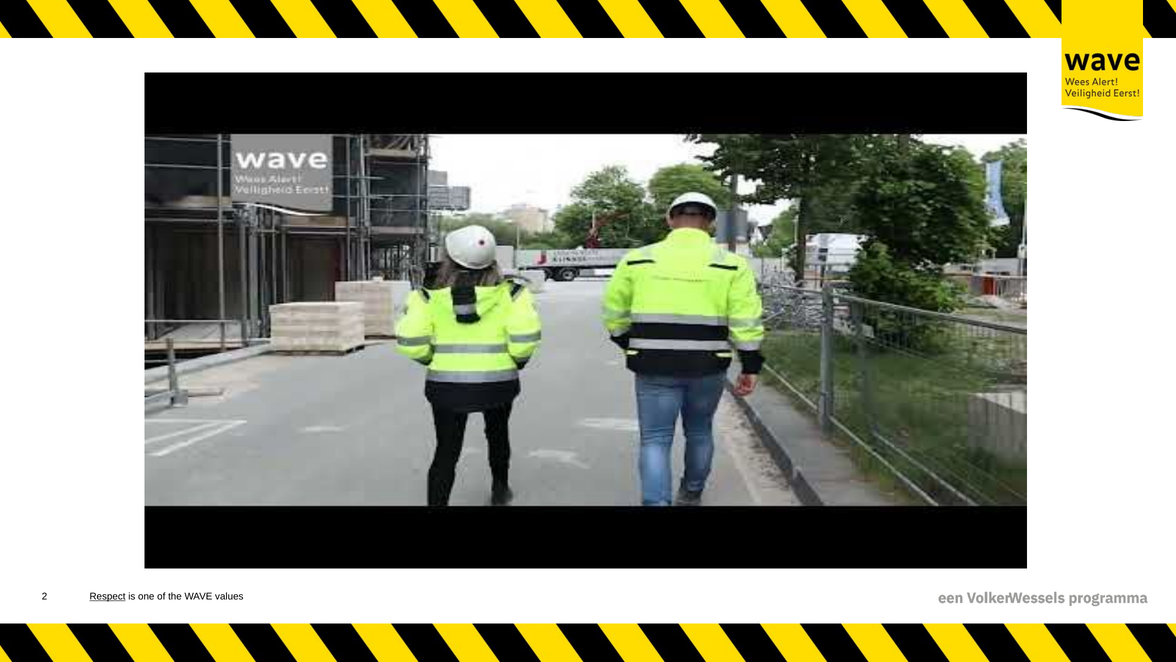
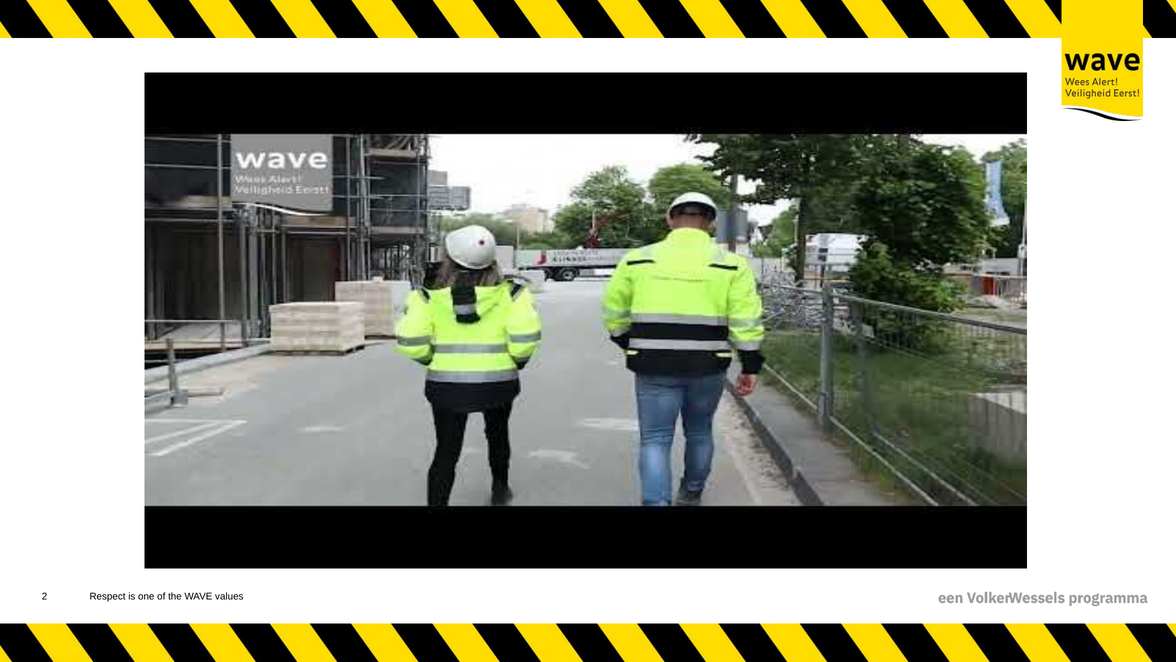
Respect underline: present -> none
